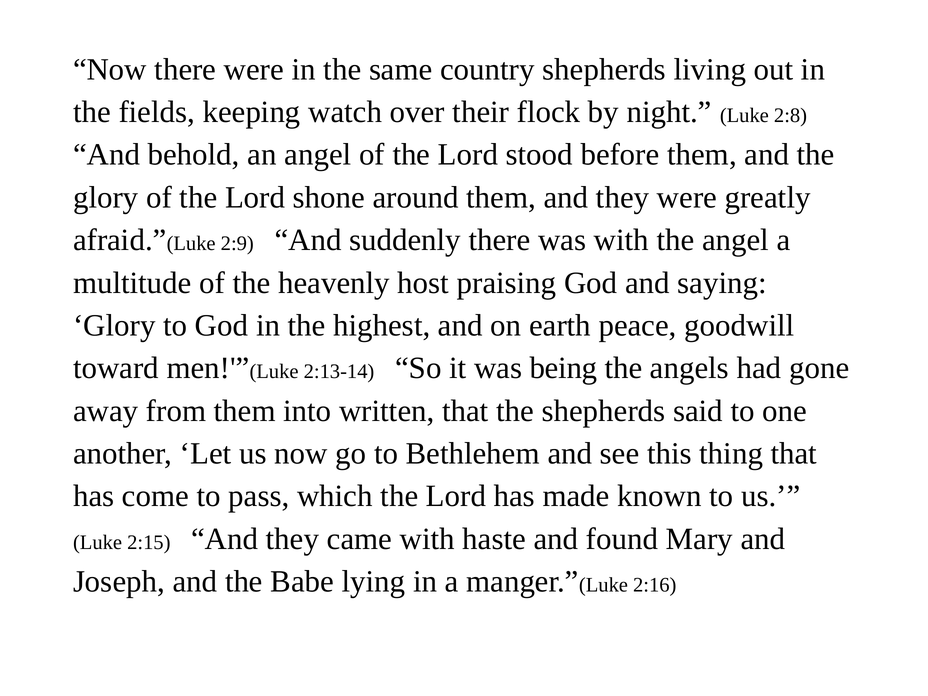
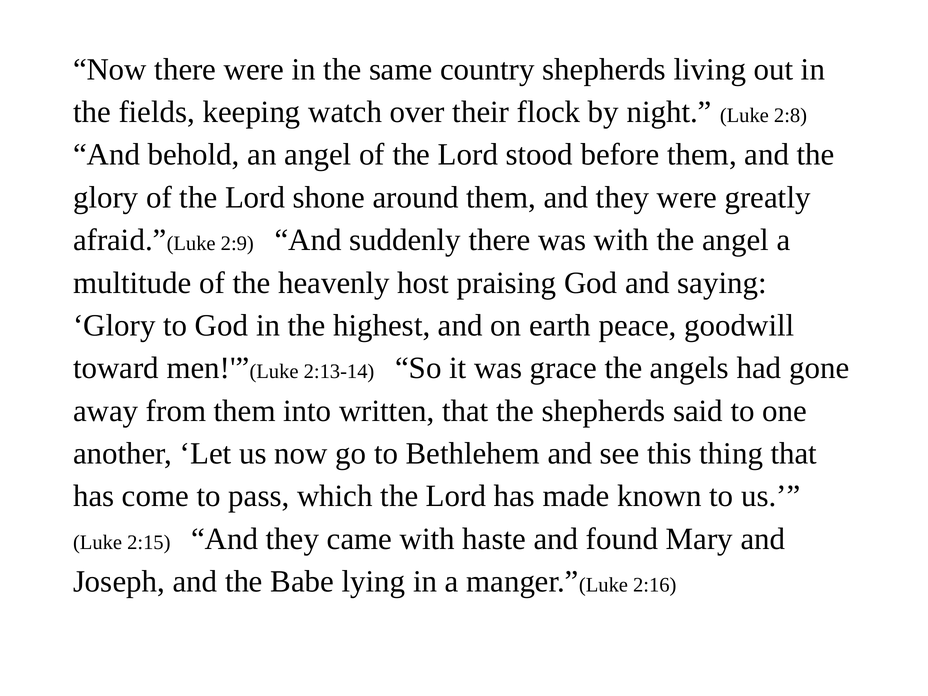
being: being -> grace
